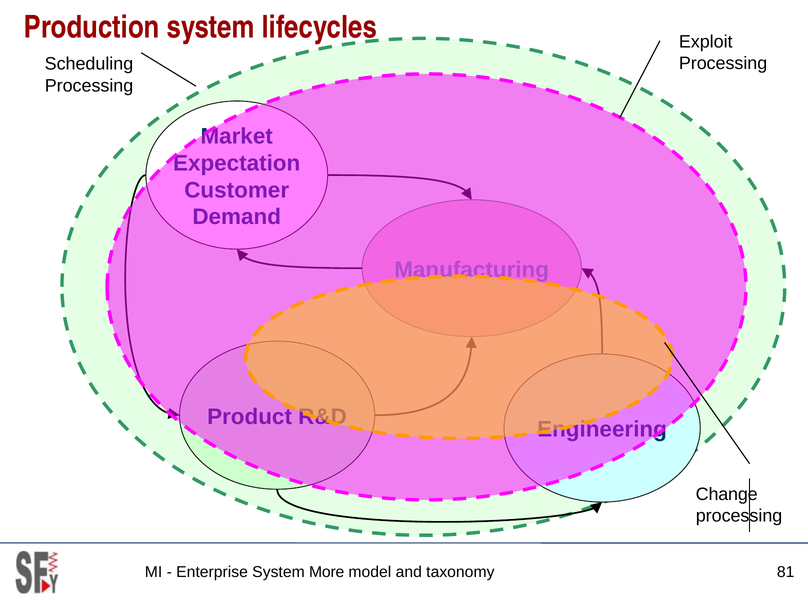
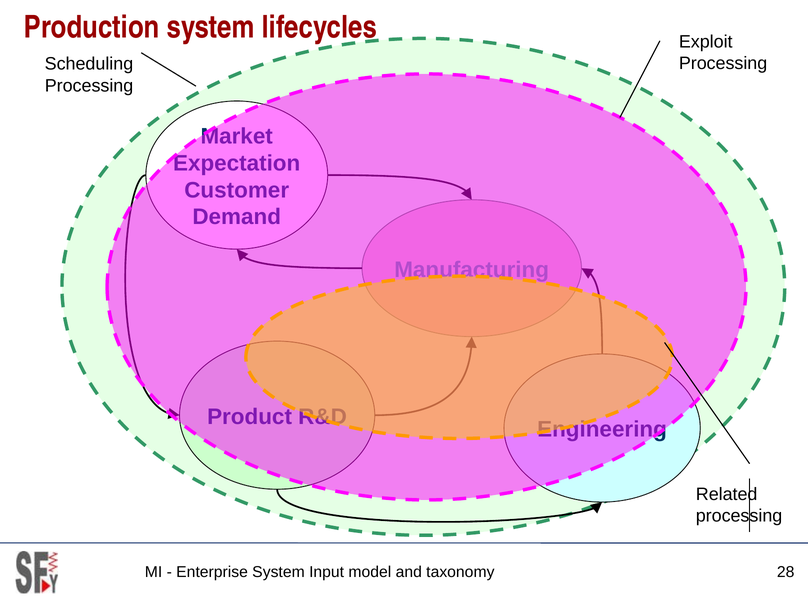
Change: Change -> Related
More: More -> Input
81: 81 -> 28
